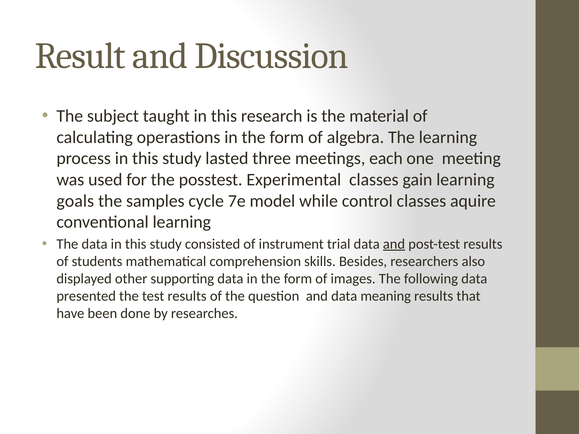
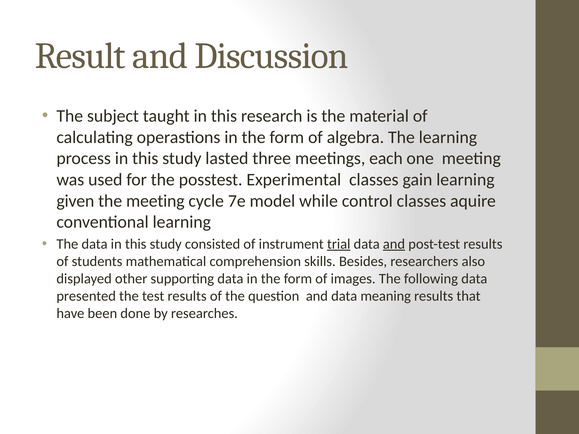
goals: goals -> given
the samples: samples -> meeting
trial underline: none -> present
